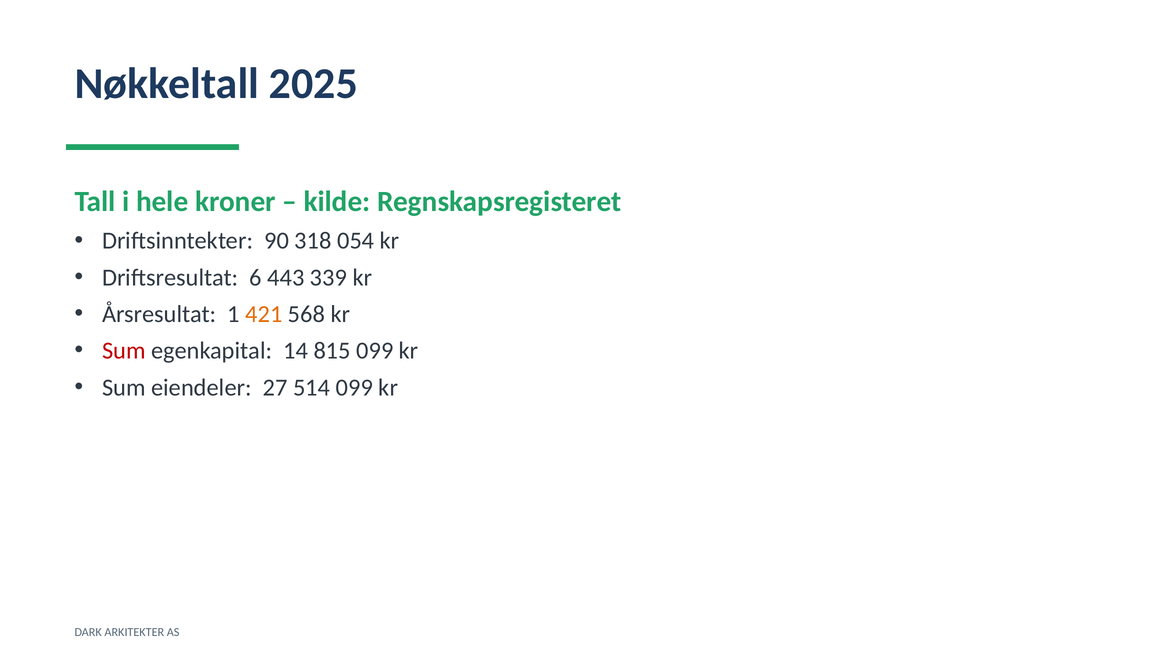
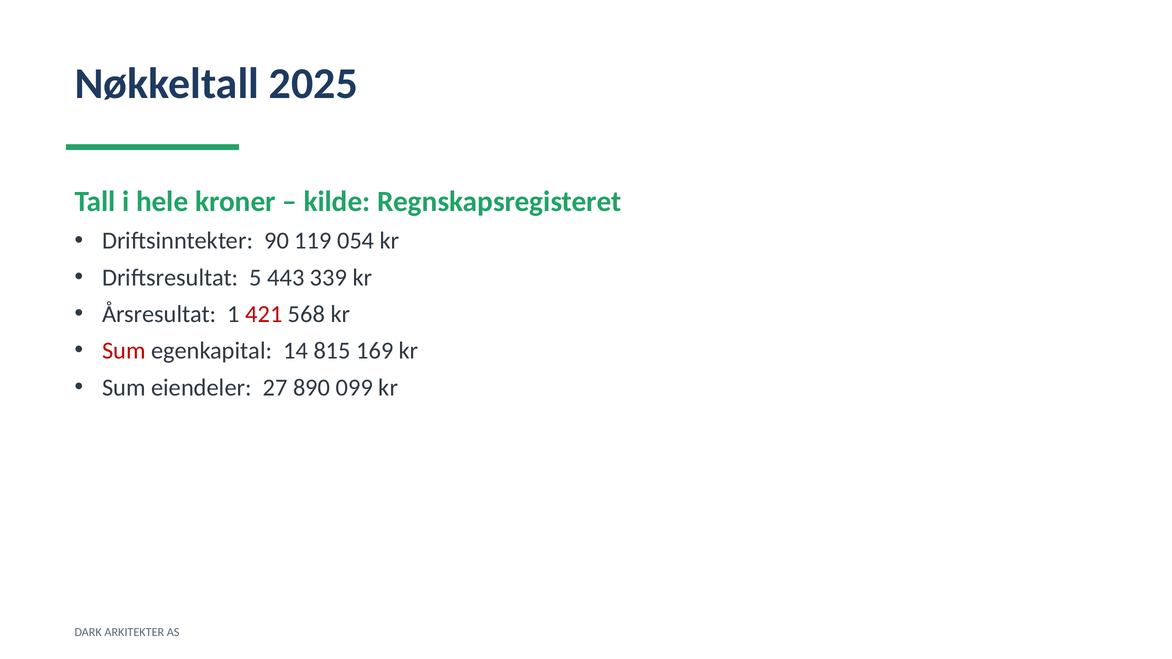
318: 318 -> 119
6: 6 -> 5
421 colour: orange -> red
815 099: 099 -> 169
514: 514 -> 890
